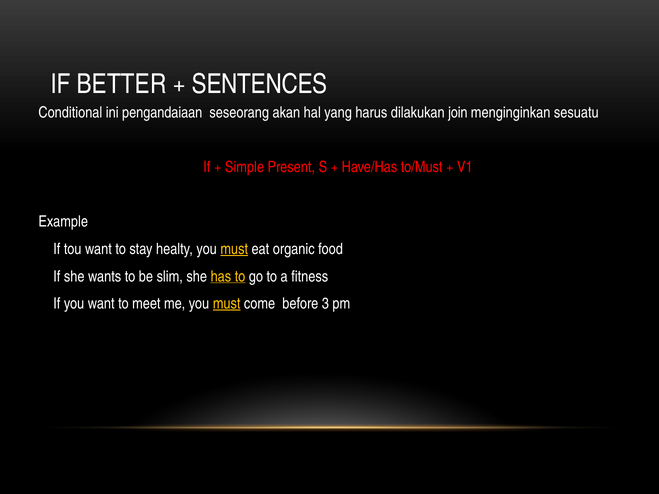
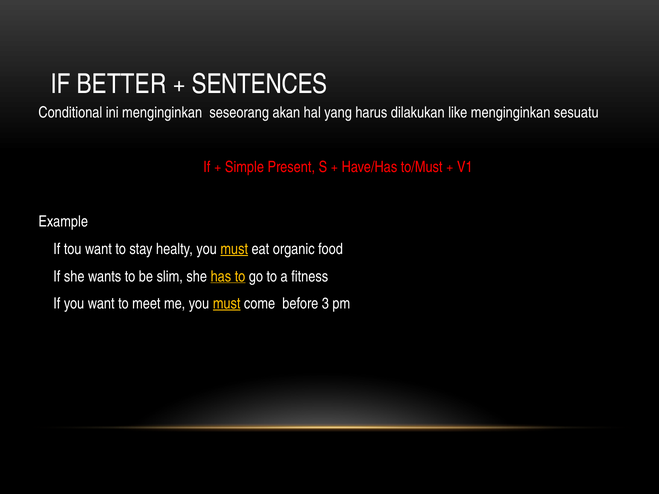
ini pengandaiaan: pengandaiaan -> menginginkan
join: join -> like
